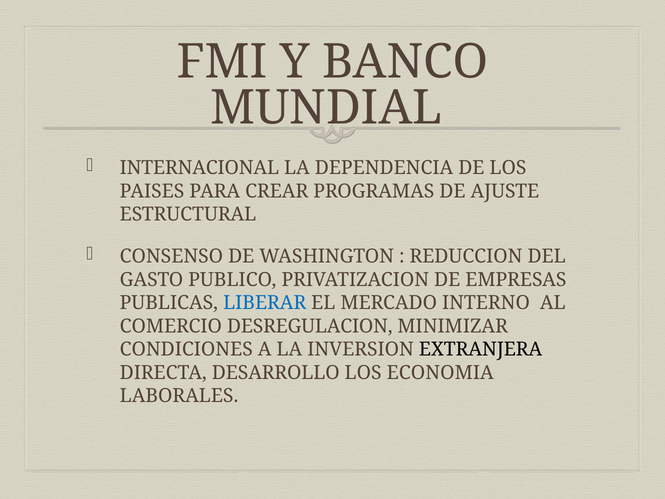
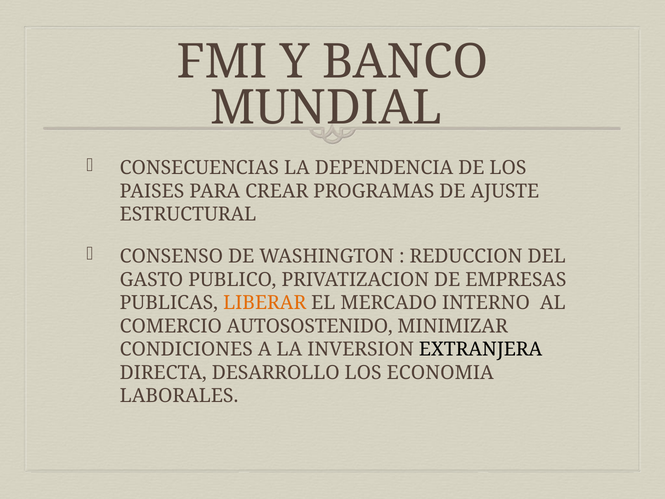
INTERNACIONAL: INTERNACIONAL -> CONSECUENCIAS
LIBERAR colour: blue -> orange
DESREGULACION: DESREGULACION -> AUTOSOSTENIDO
